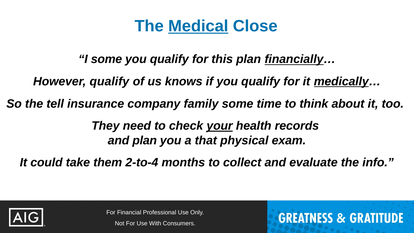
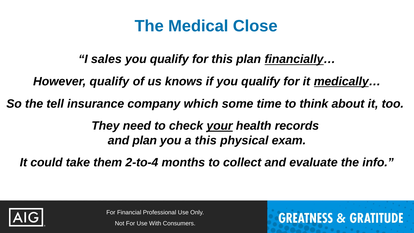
Medical underline: present -> none
I some: some -> sales
family: family -> which
a that: that -> this
